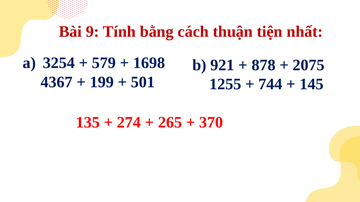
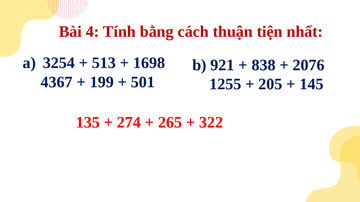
9: 9 -> 4
579: 579 -> 513
878: 878 -> 838
2075: 2075 -> 2076
744: 744 -> 205
370: 370 -> 322
